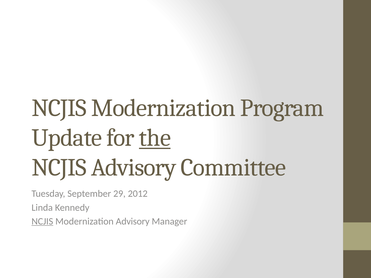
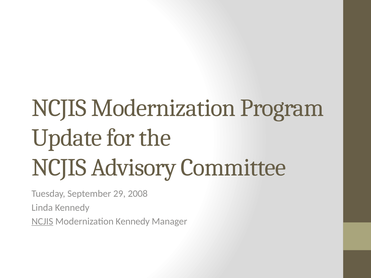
the underline: present -> none
2012: 2012 -> 2008
Modernization Advisory: Advisory -> Kennedy
